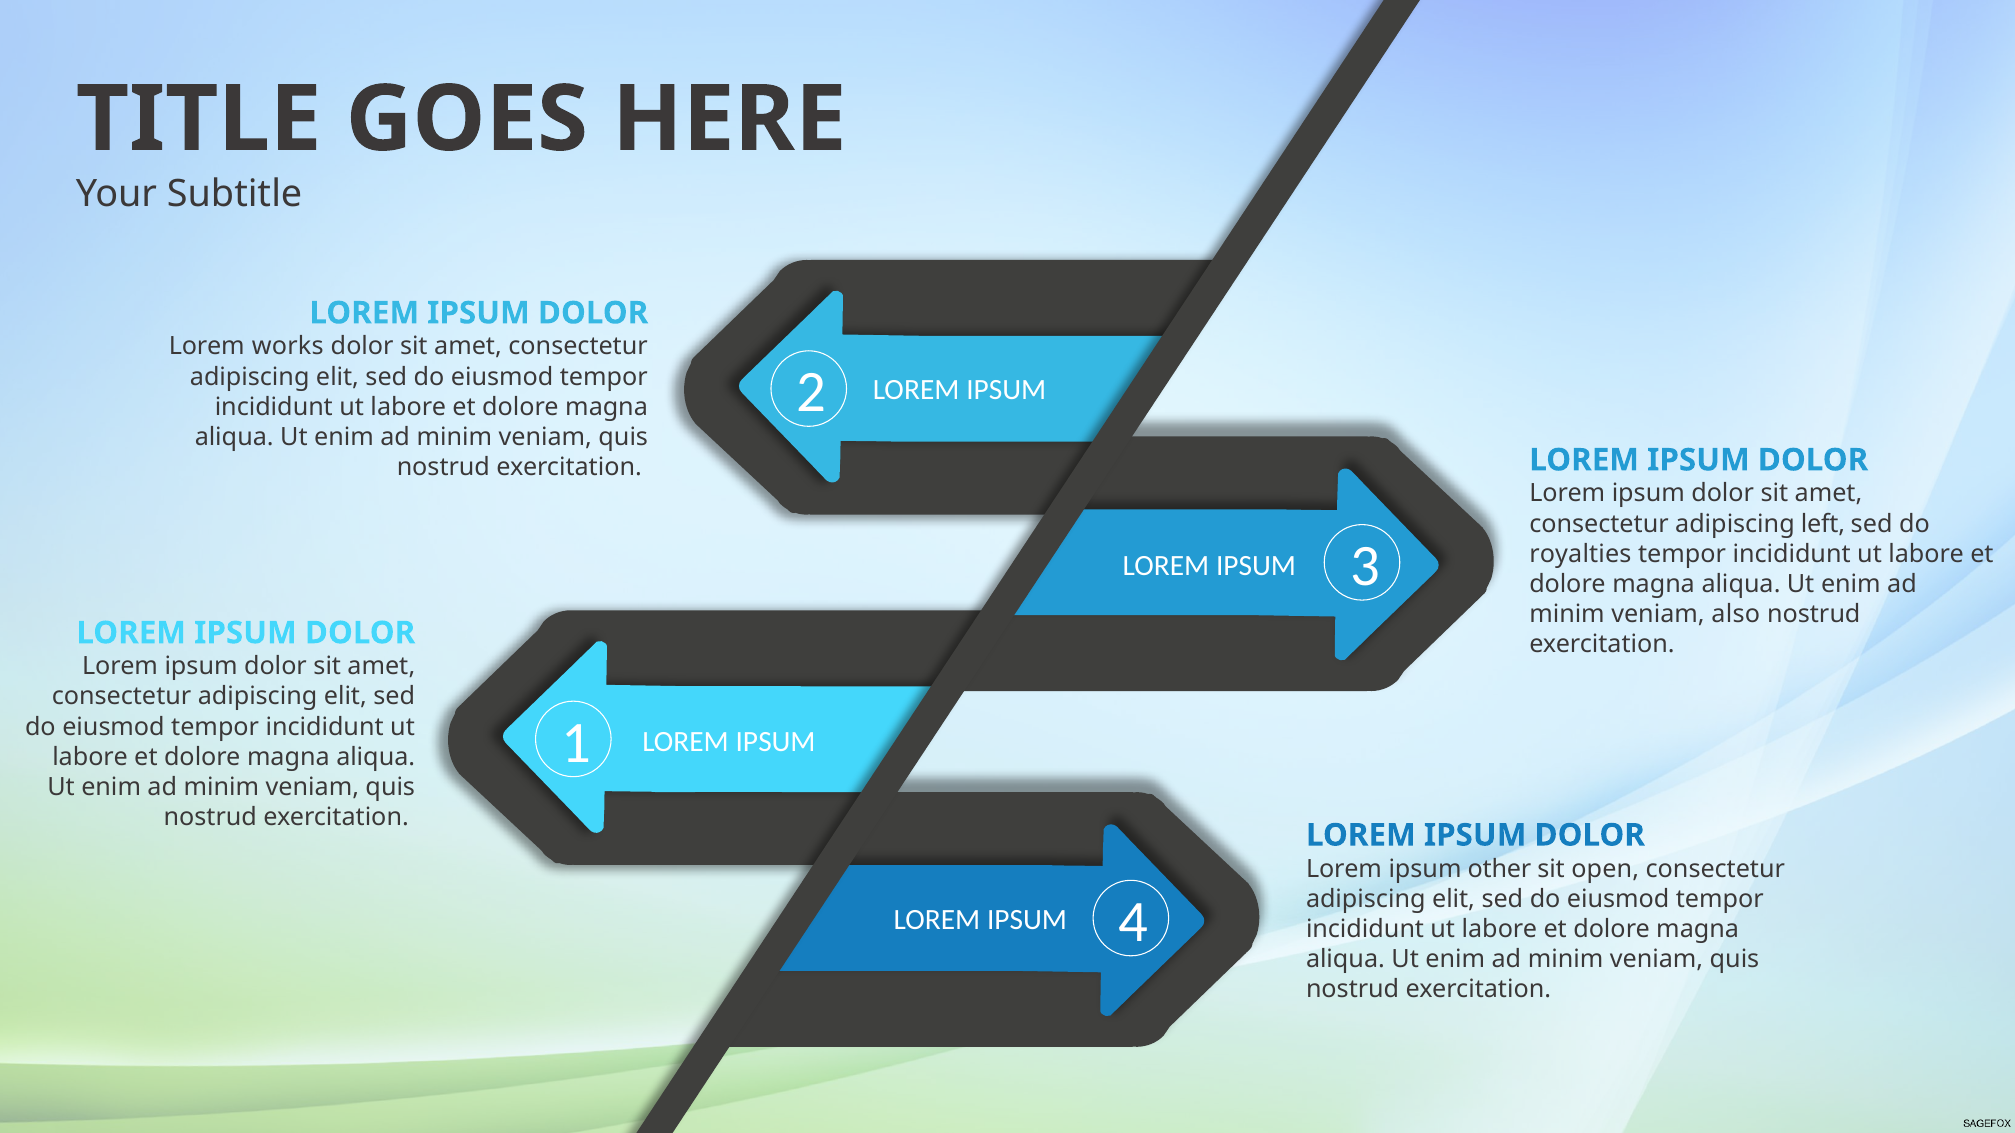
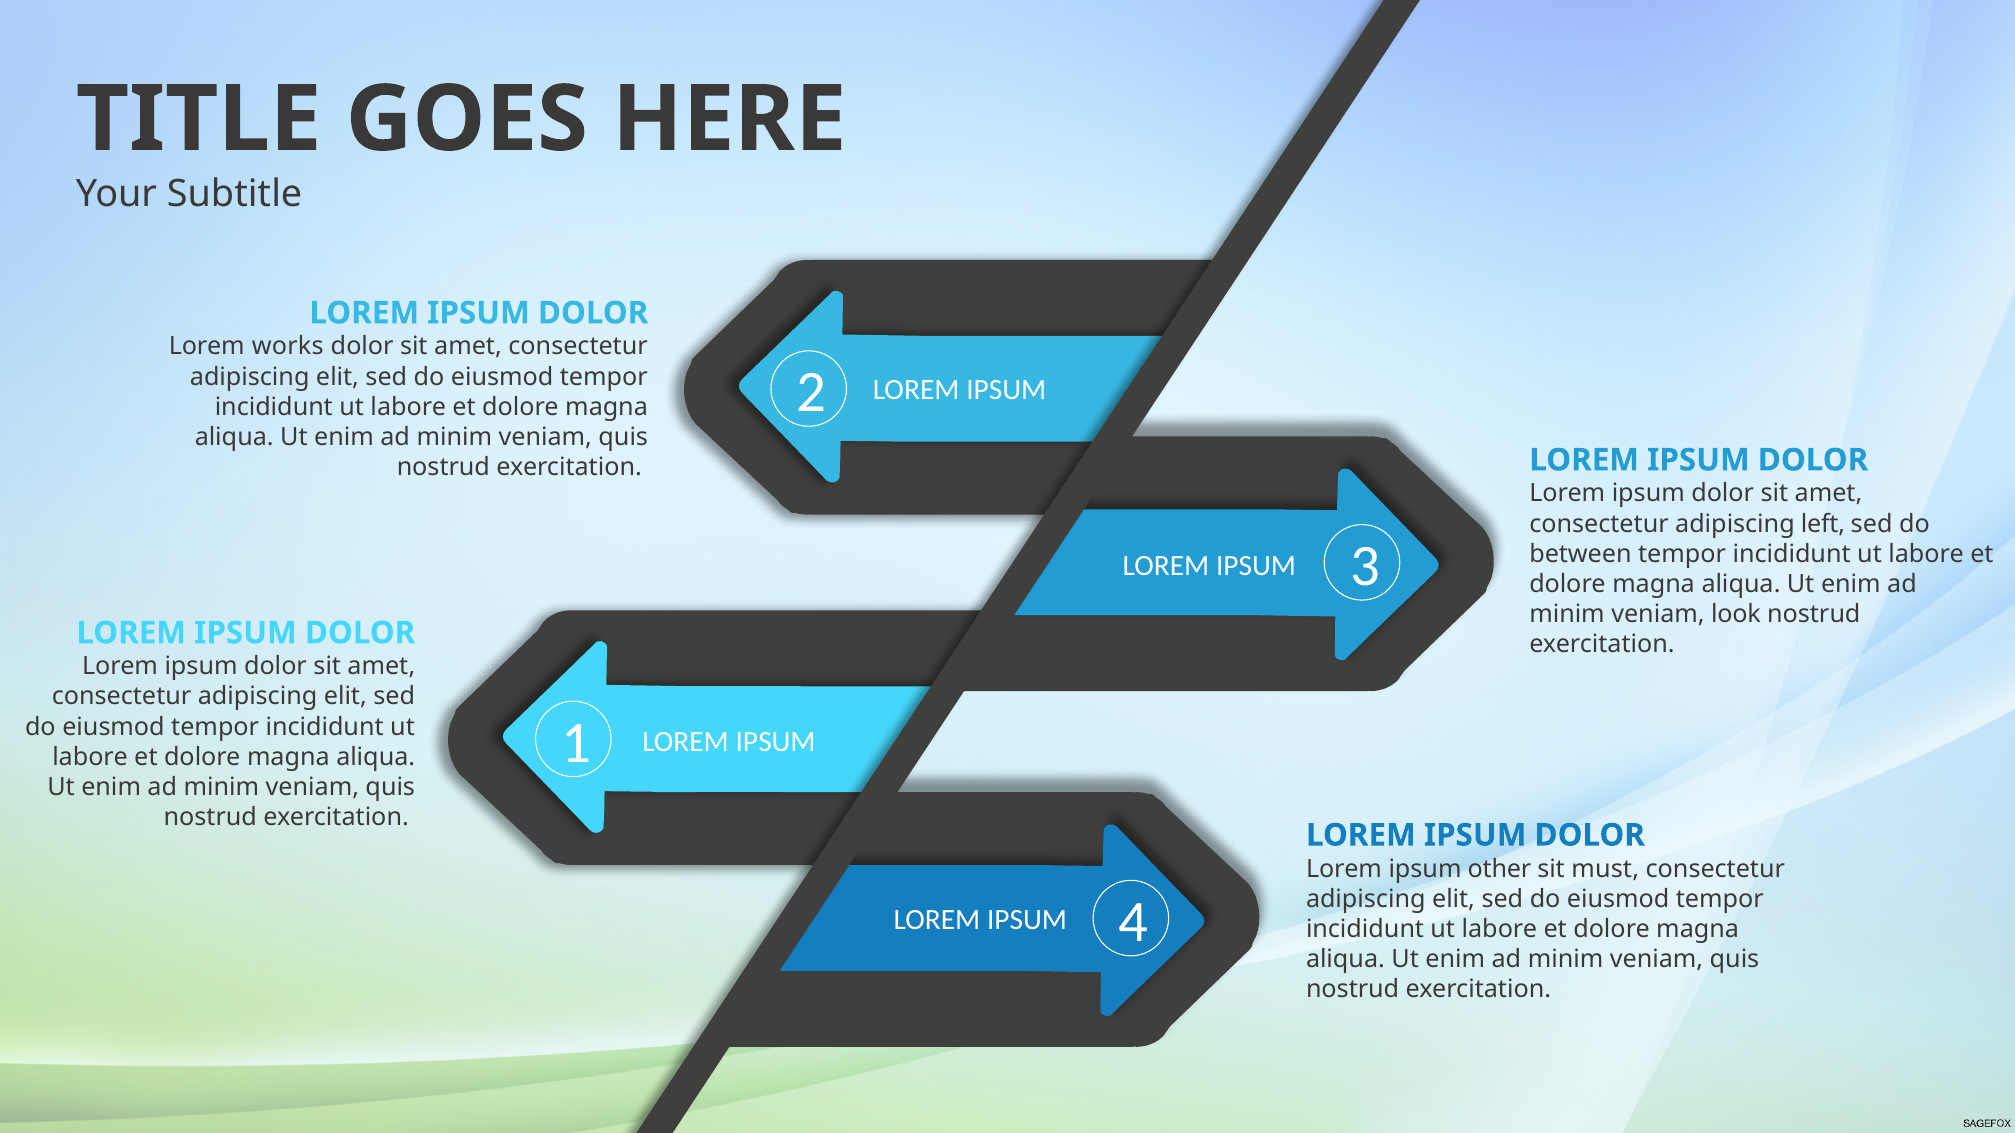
royalties: royalties -> between
also: also -> look
open: open -> must
